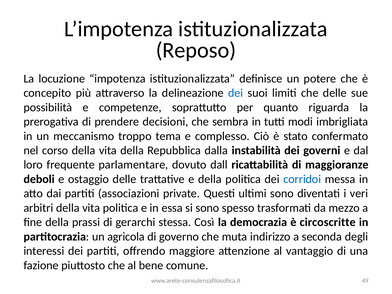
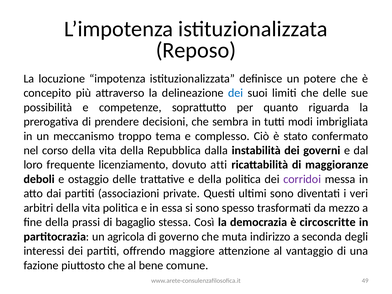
parlamentare: parlamentare -> licenziamento
dall: dall -> atti
corridoi colour: blue -> purple
gerarchi: gerarchi -> bagaglio
